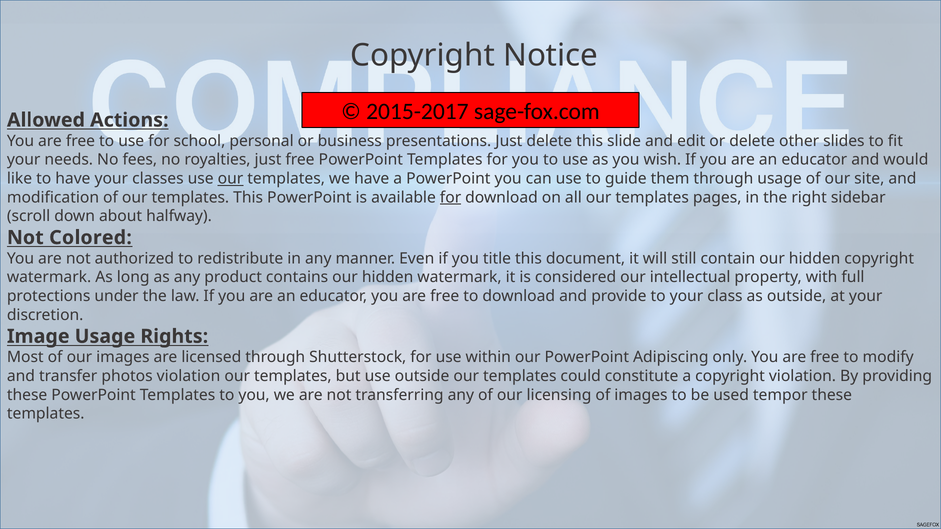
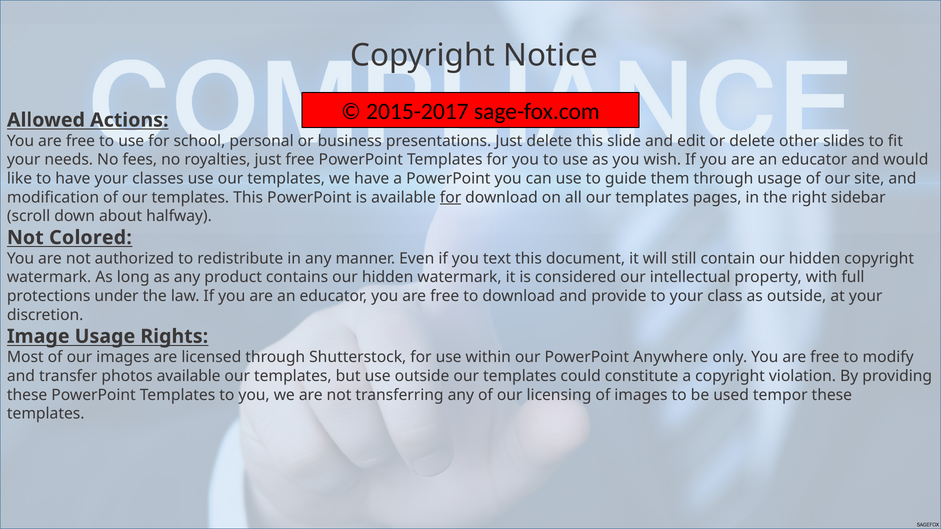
our at (231, 179) underline: present -> none
title: title -> text
Adipiscing: Adipiscing -> Anywhere
photos violation: violation -> available
